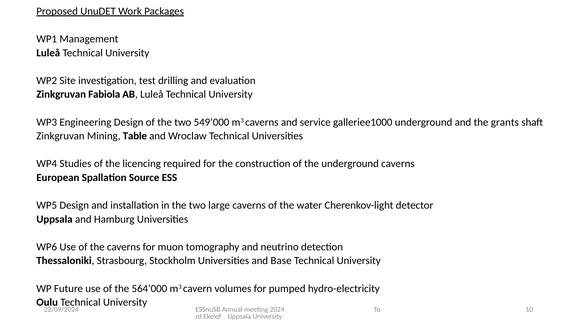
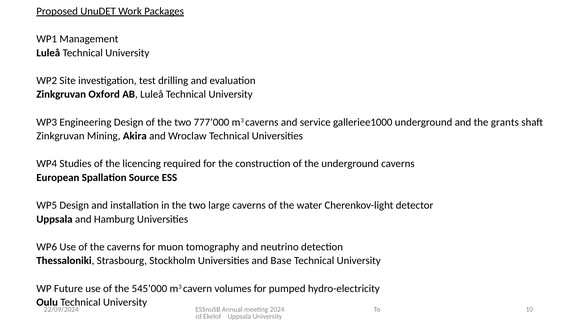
Fabiola: Fabiola -> Oxford
549’000: 549’000 -> 777’000
Table: Table -> Akira
564’000: 564’000 -> 545’000
